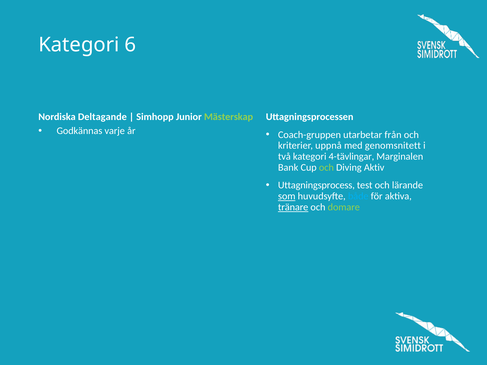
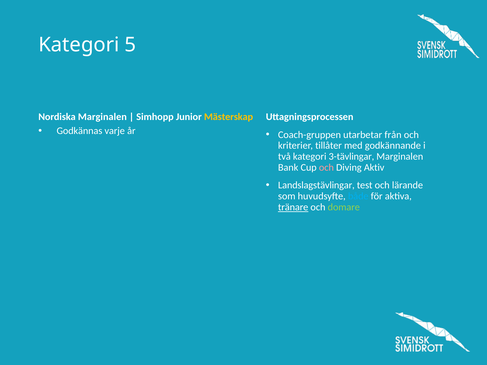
6: 6 -> 5
Nordiska Deltagande: Deltagande -> Marginalen
Mästerskap colour: light green -> yellow
uppnå: uppnå -> tillåter
genomsnitett: genomsnitett -> godkännande
4-tävlingar: 4-tävlingar -> 3-tävlingar
och at (326, 168) colour: light green -> pink
Uttagningsprocess: Uttagningsprocess -> Landslagstävlingar
som underline: present -> none
